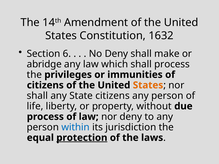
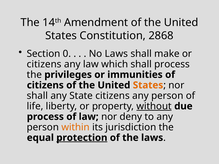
1632: 1632 -> 2868
6: 6 -> 0
No Deny: Deny -> Laws
abridge at (44, 64): abridge -> citizens
without underline: none -> present
within colour: blue -> orange
